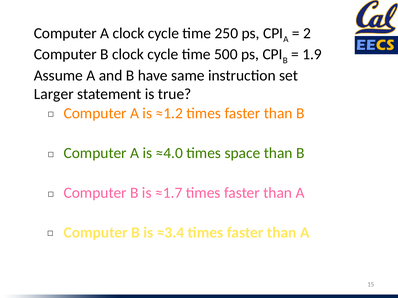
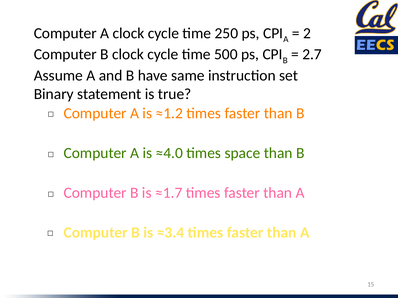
1.9: 1.9 -> 2.7
Larger: Larger -> Binary
